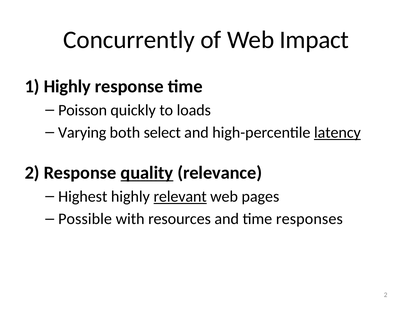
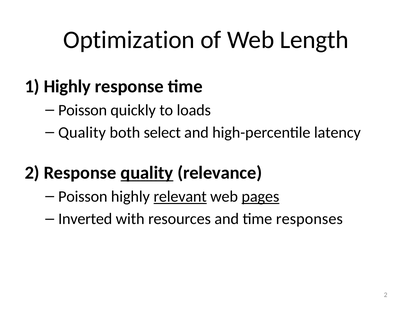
Concurrently: Concurrently -> Optimization
Impact: Impact -> Length
Varying at (82, 132): Varying -> Quality
latency underline: present -> none
Highest at (83, 197): Highest -> Poisson
pages underline: none -> present
Possible: Possible -> Inverted
